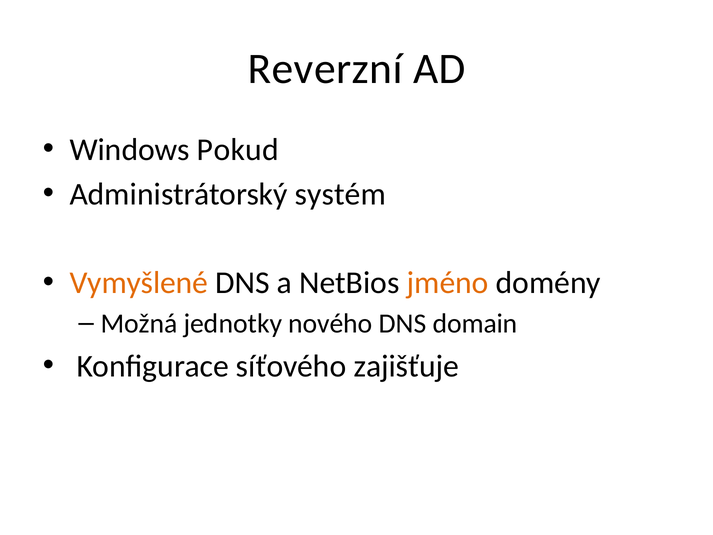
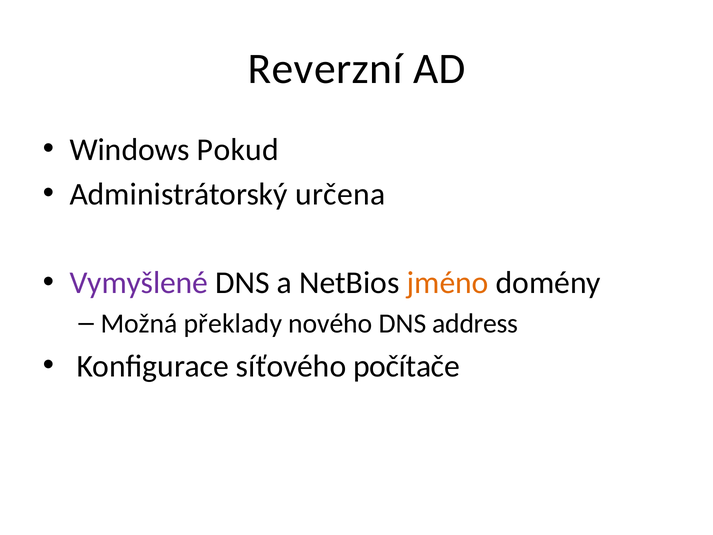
systém: systém -> určena
Vymyšlené colour: orange -> purple
jednotky: jednotky -> překlady
domain: domain -> address
zajišťuje: zajišťuje -> počítače
